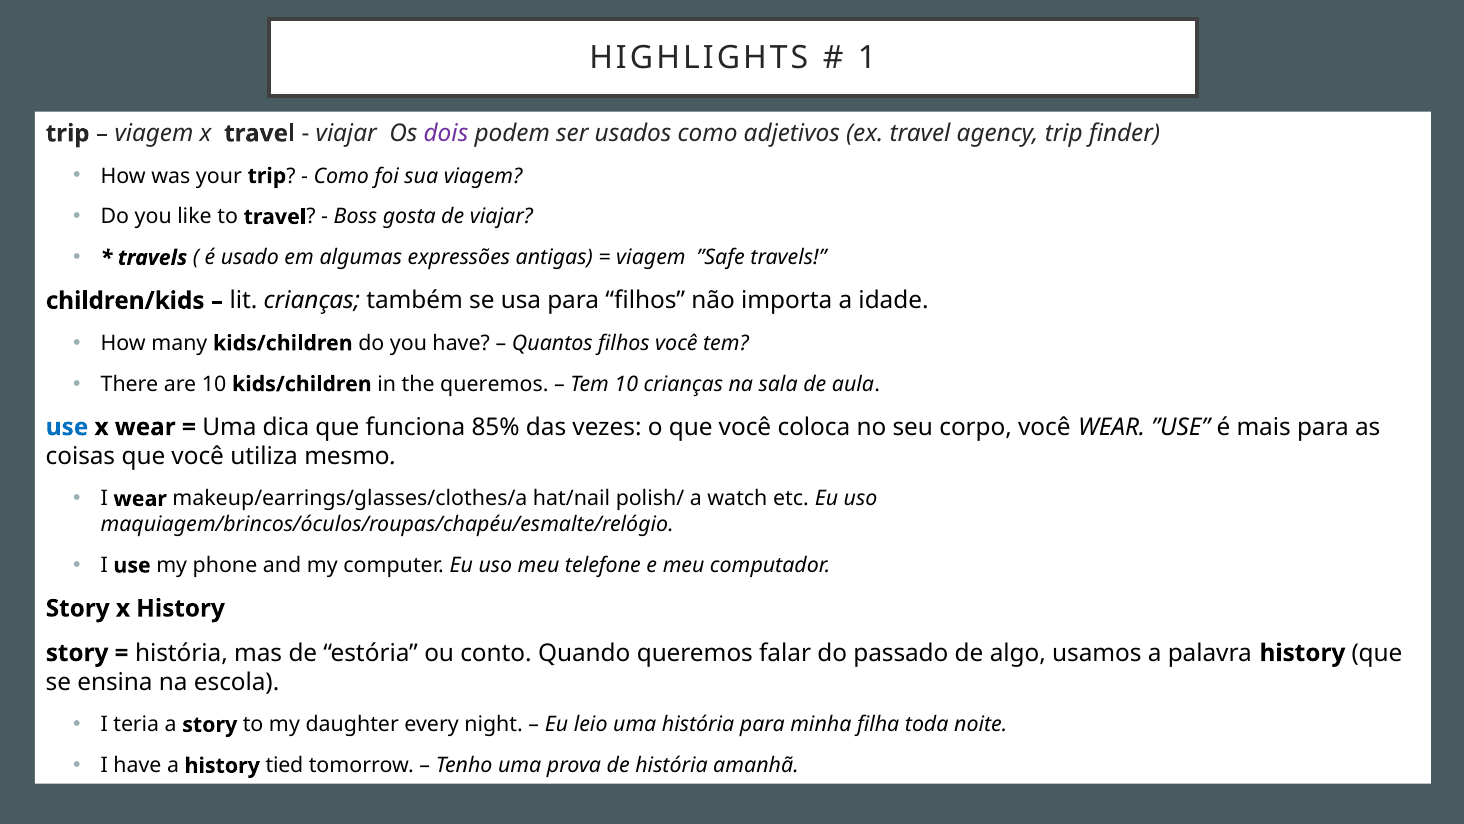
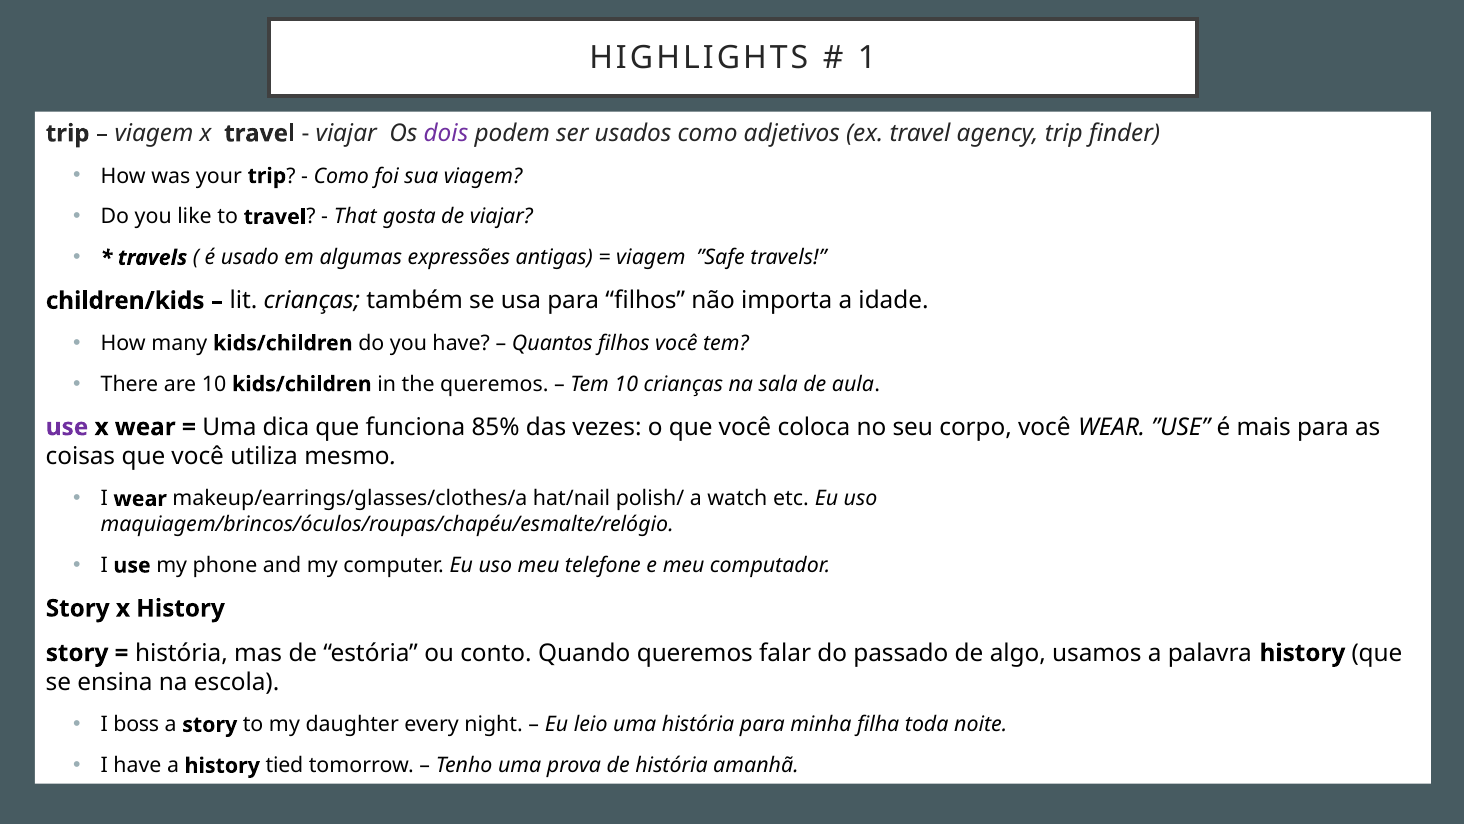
Boss: Boss -> That
use at (67, 427) colour: blue -> purple
teria: teria -> boss
